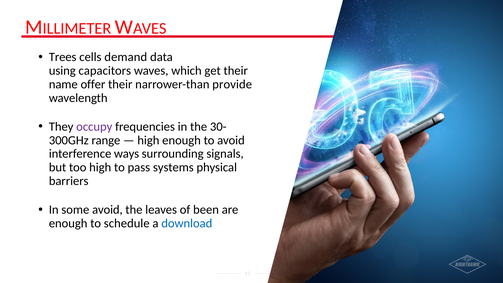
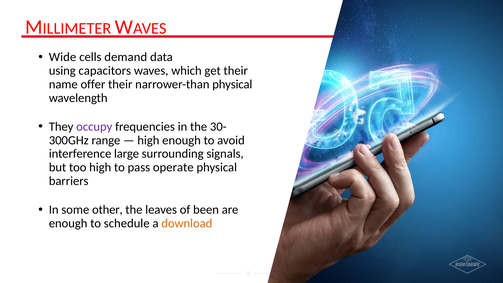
Trees: Trees -> Wide
narrower-than provide: provide -> physical
ways: ways -> large
systems: systems -> operate
some avoid: avoid -> other
download colour: blue -> orange
